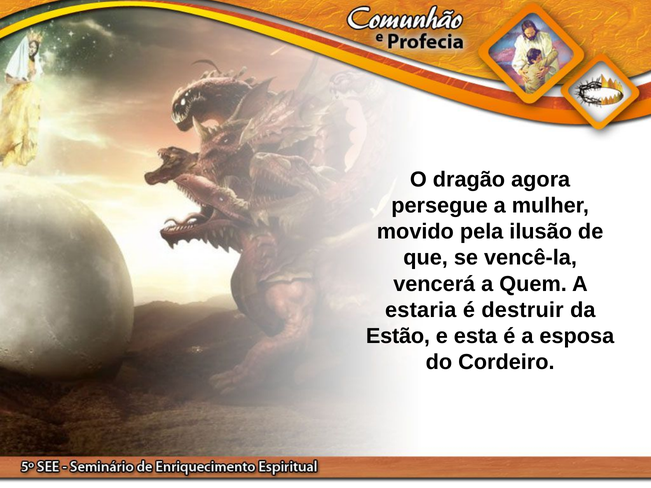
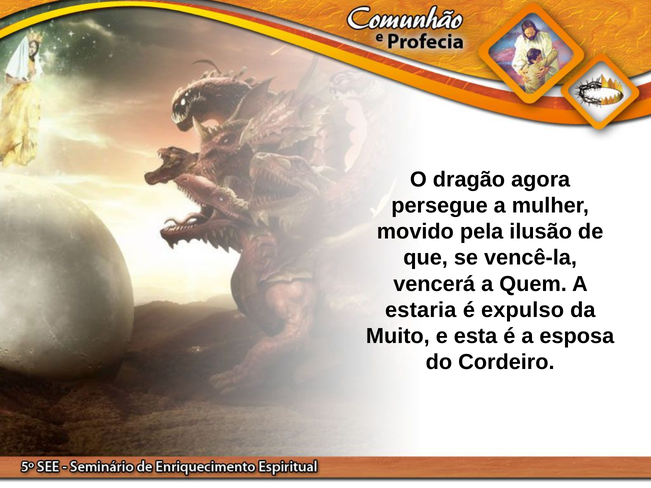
destruir: destruir -> expulso
Estão: Estão -> Muito
